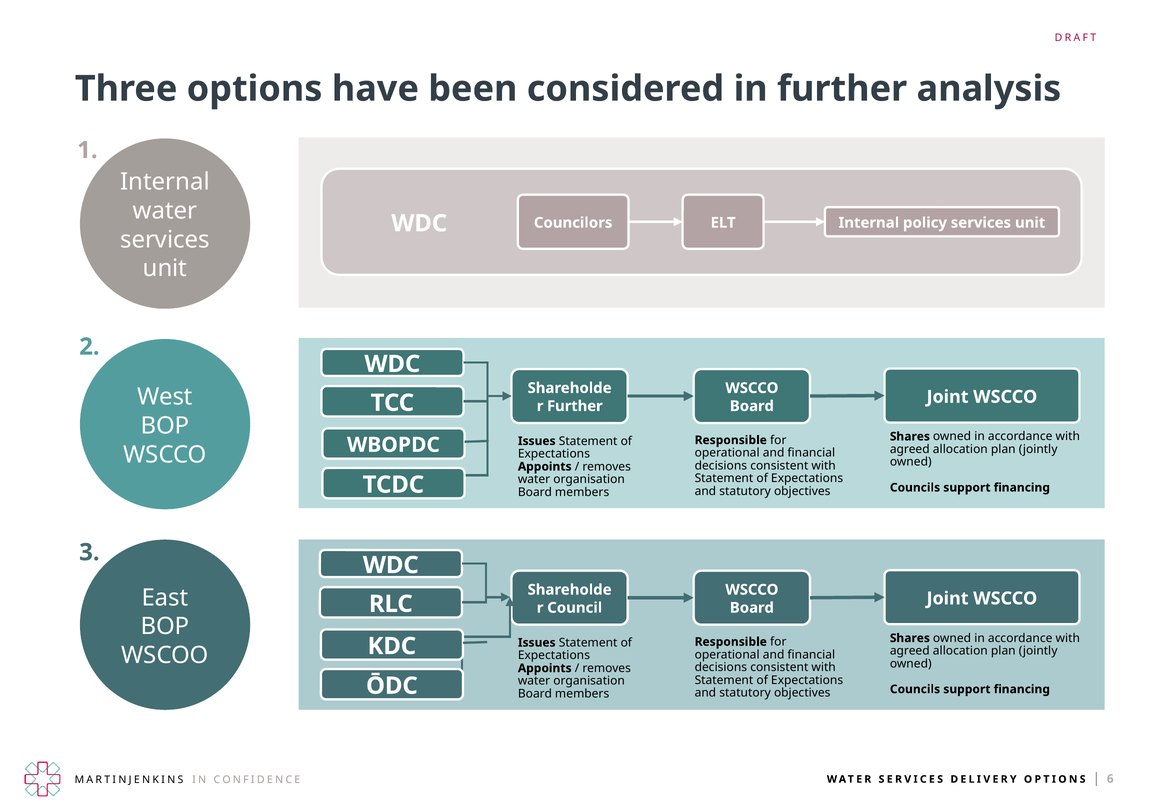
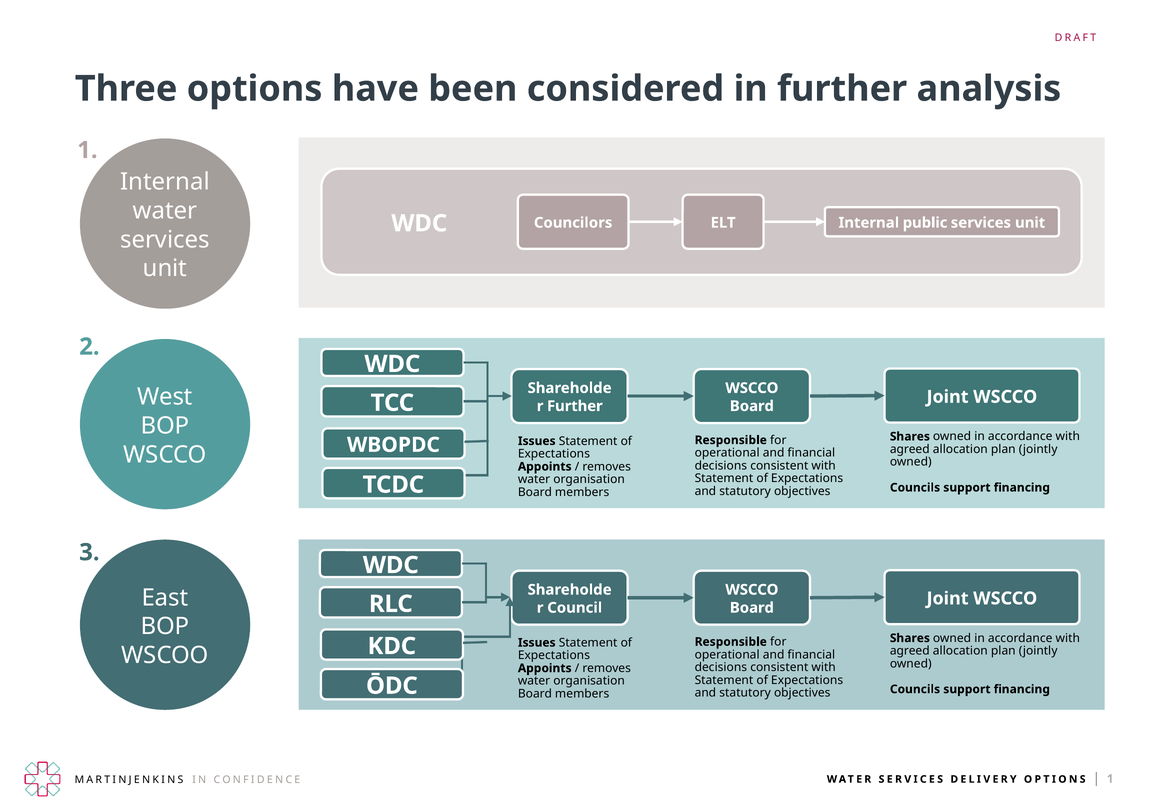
policy: policy -> public
OPTIONS 6: 6 -> 1
